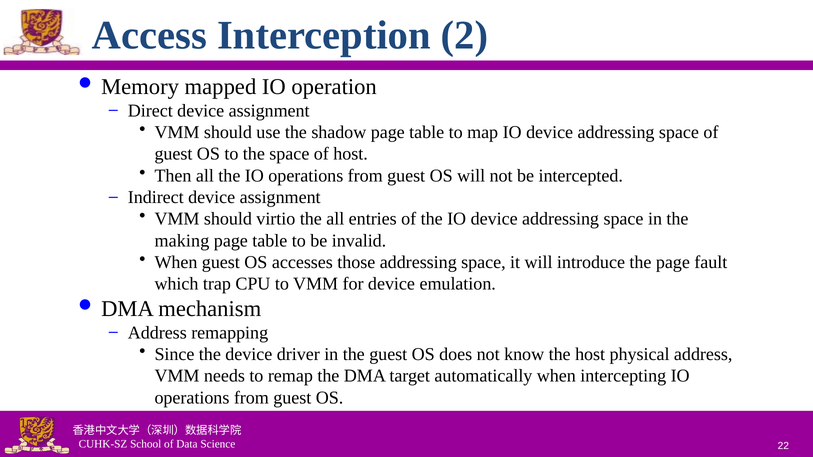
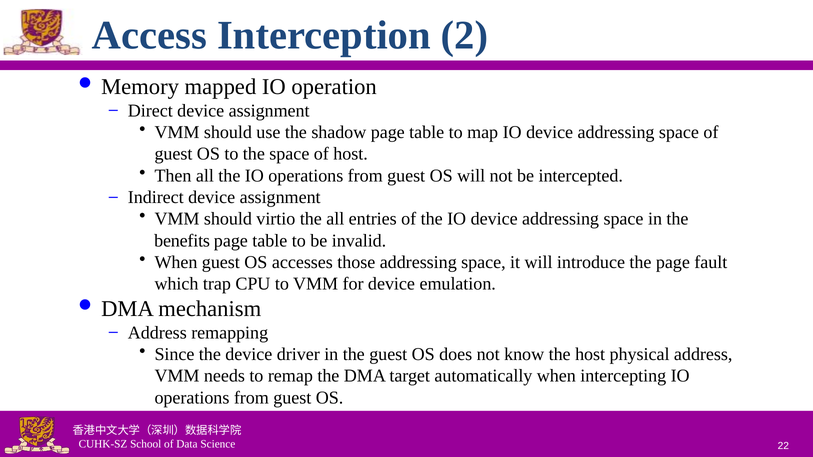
making: making -> benefits
